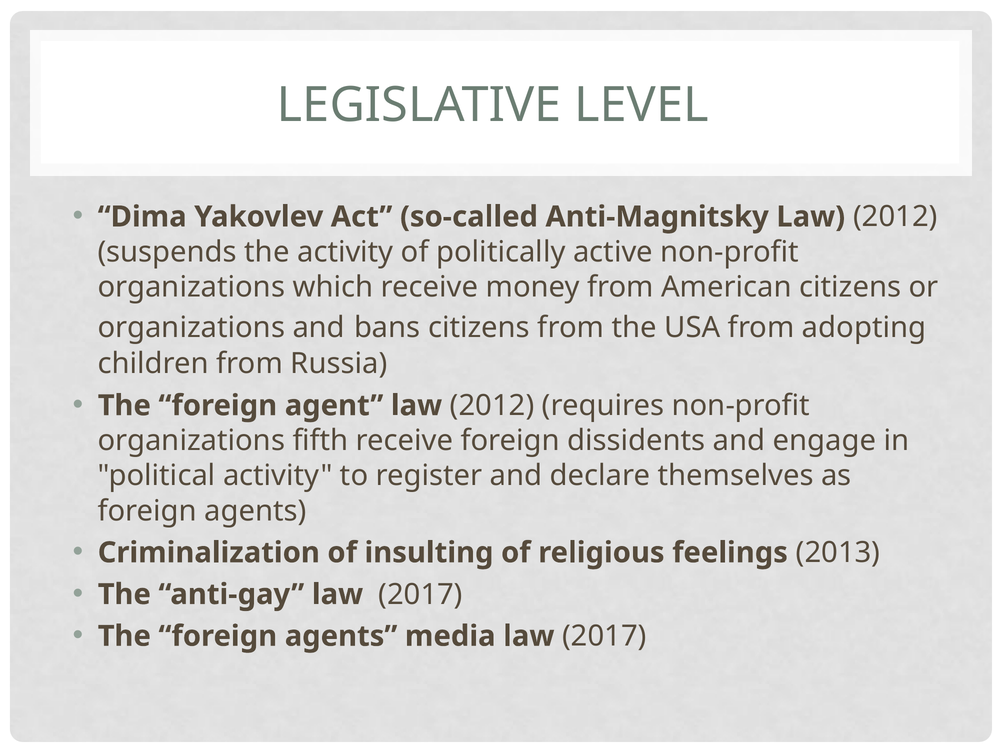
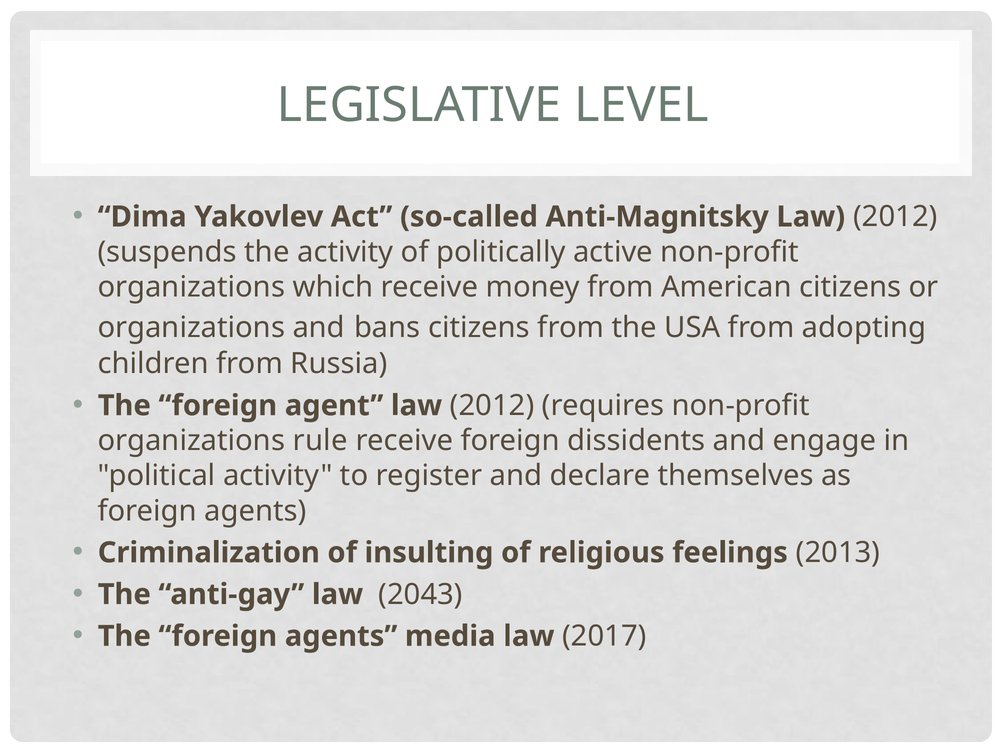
fifth: fifth -> rule
anti-gay law 2017: 2017 -> 2043
